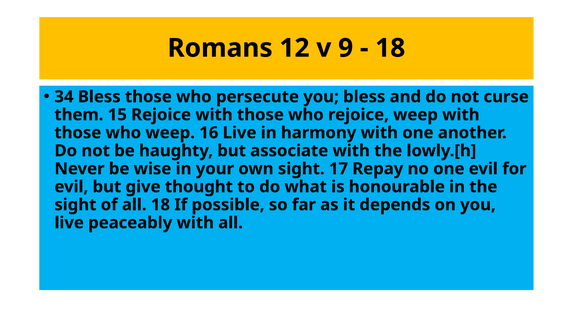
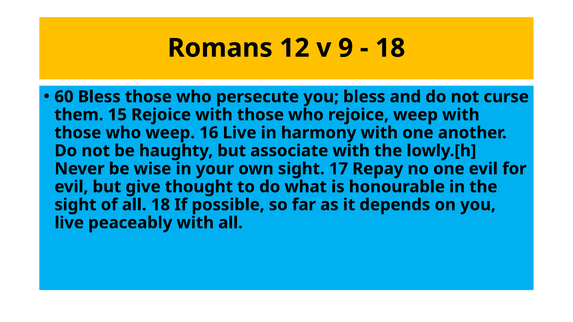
34: 34 -> 60
